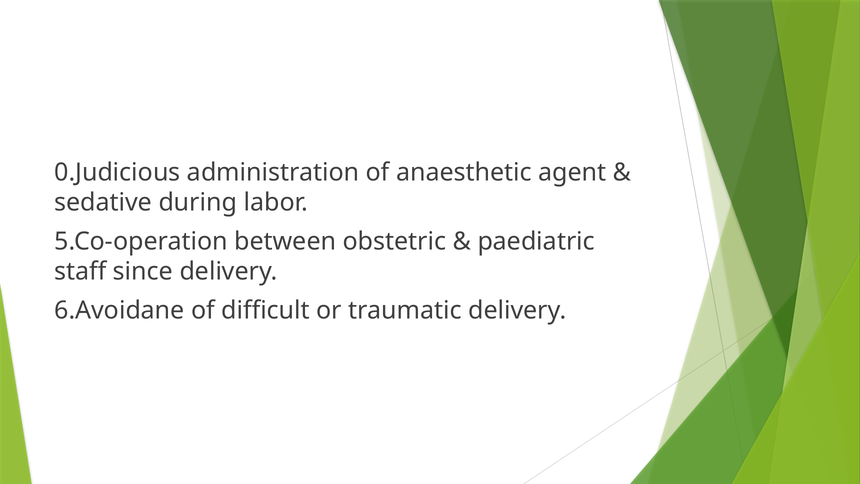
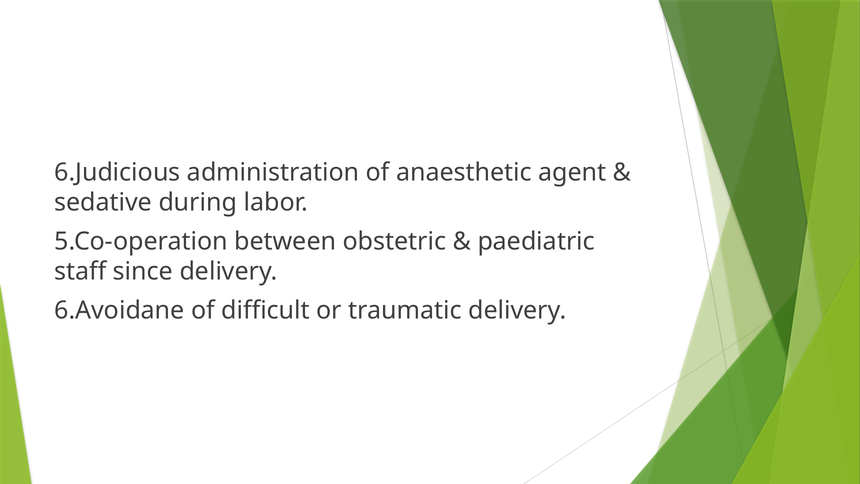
0.Judicious: 0.Judicious -> 6.Judicious
